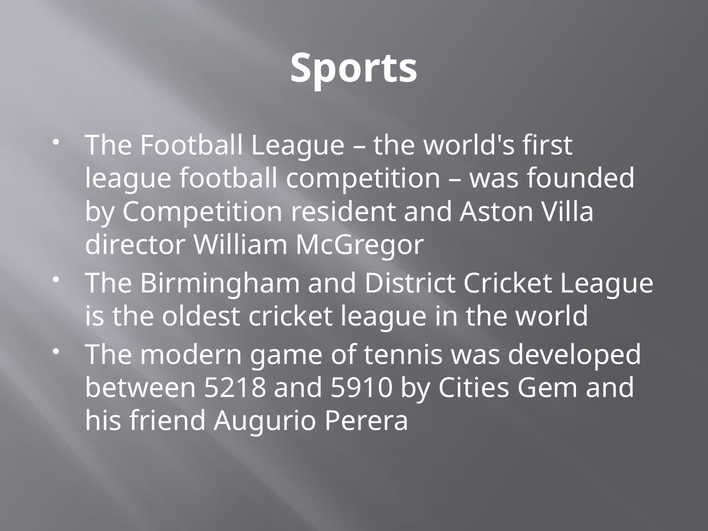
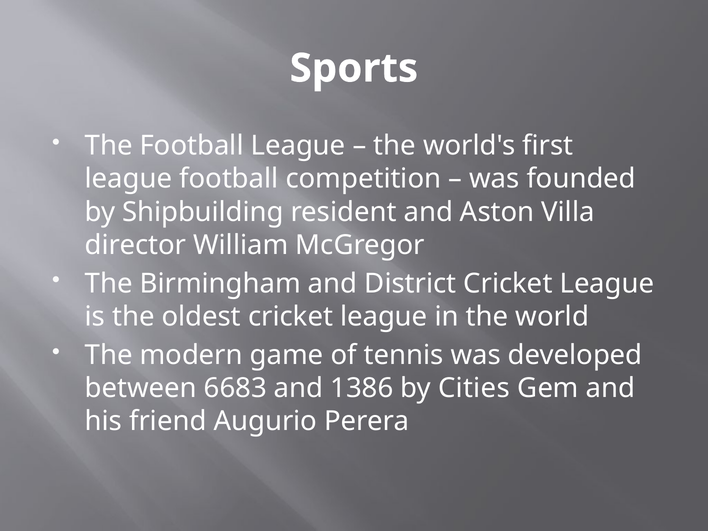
by Competition: Competition -> Shipbuilding
5218: 5218 -> 6683
5910: 5910 -> 1386
